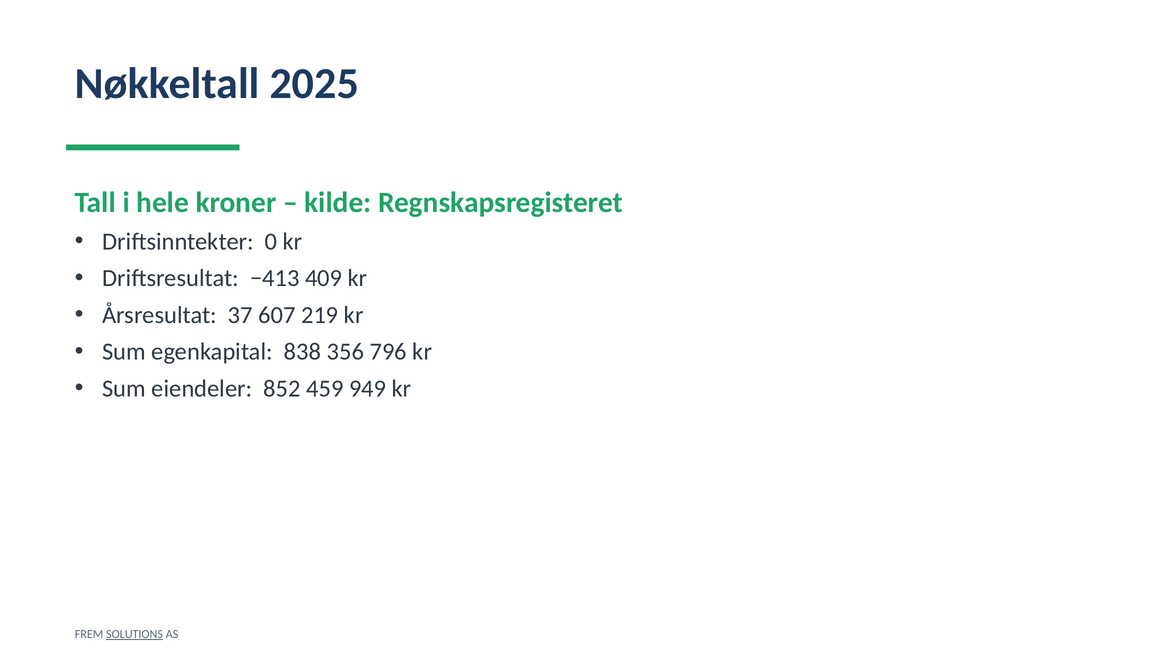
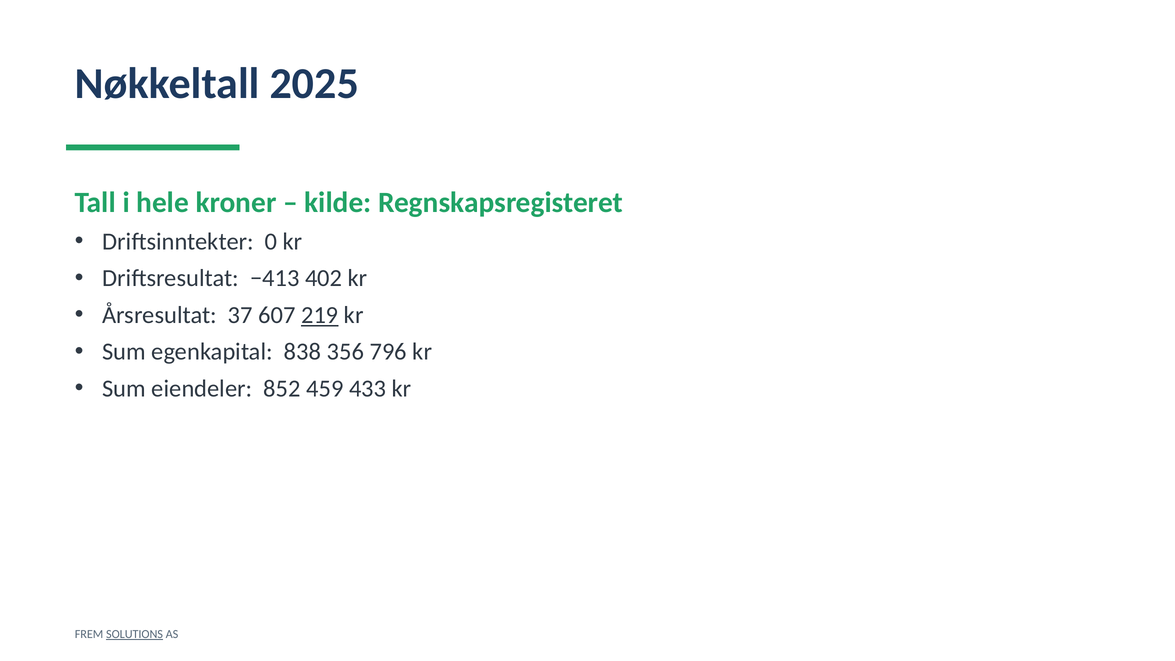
409: 409 -> 402
219 underline: none -> present
949: 949 -> 433
